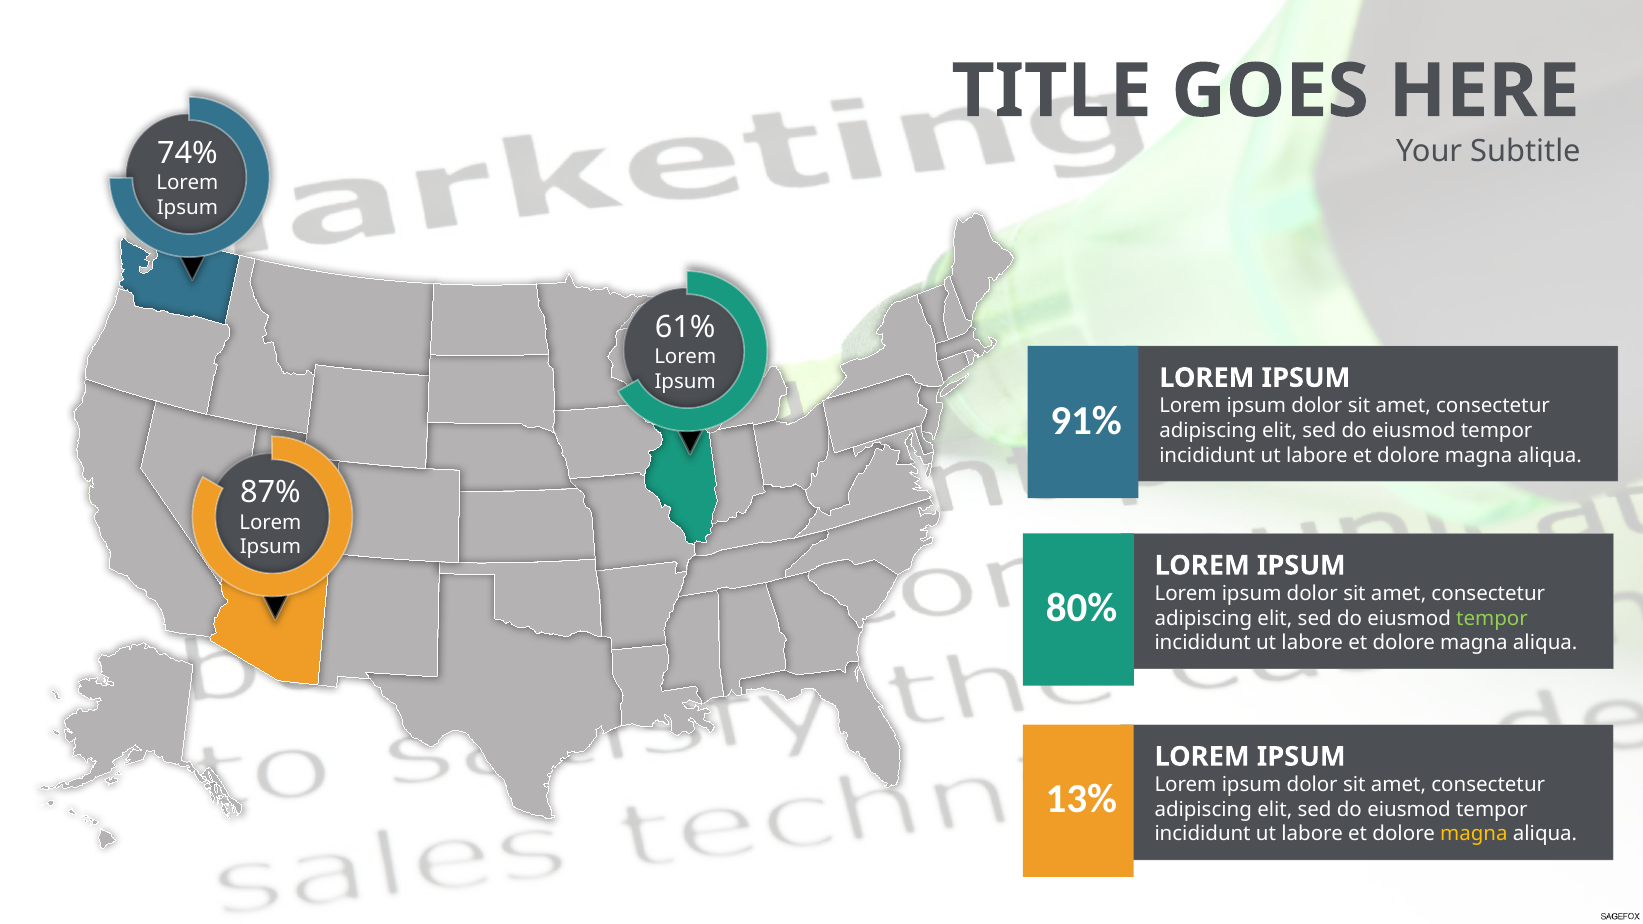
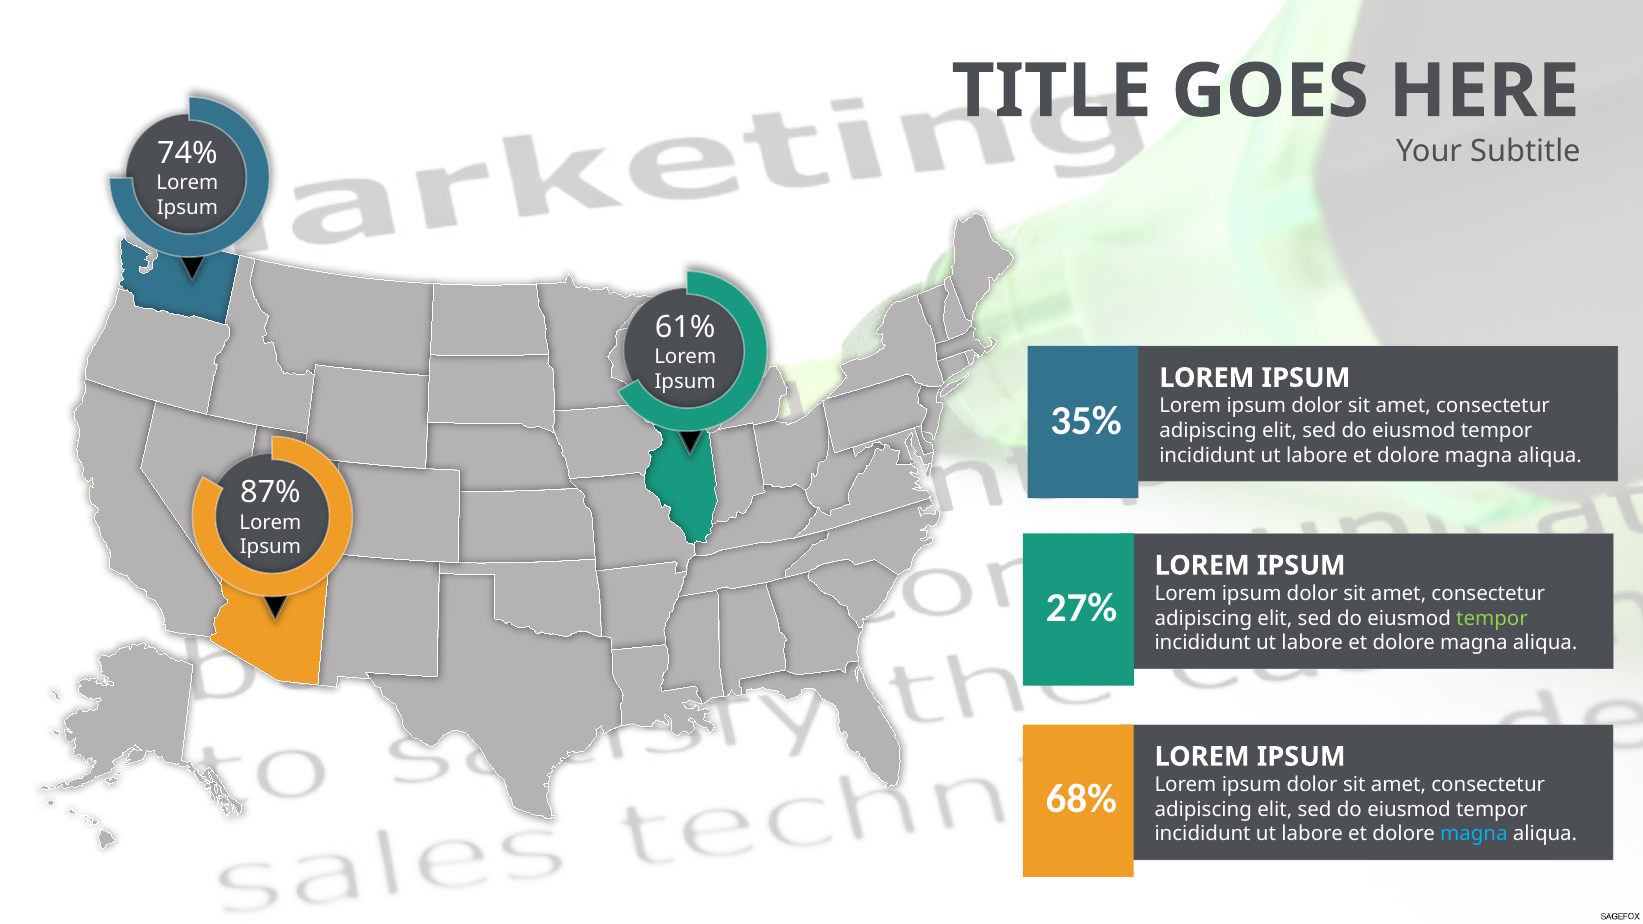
91%: 91% -> 35%
80%: 80% -> 27%
13%: 13% -> 68%
magna at (1474, 834) colour: yellow -> light blue
